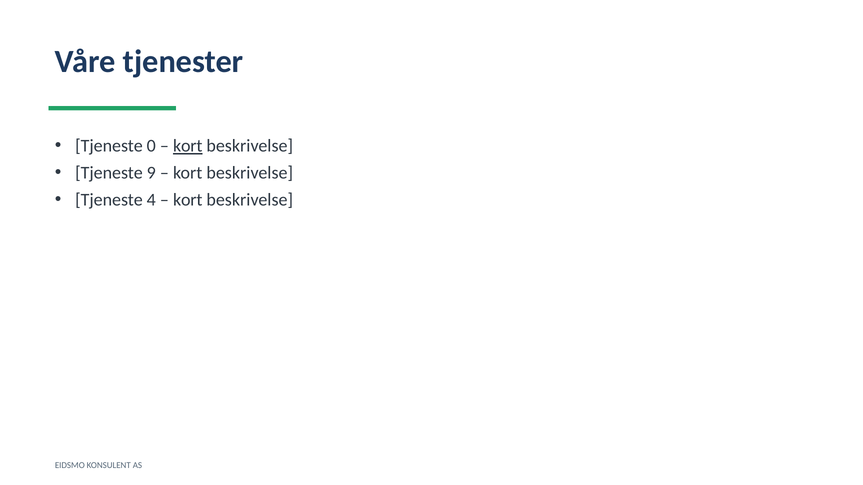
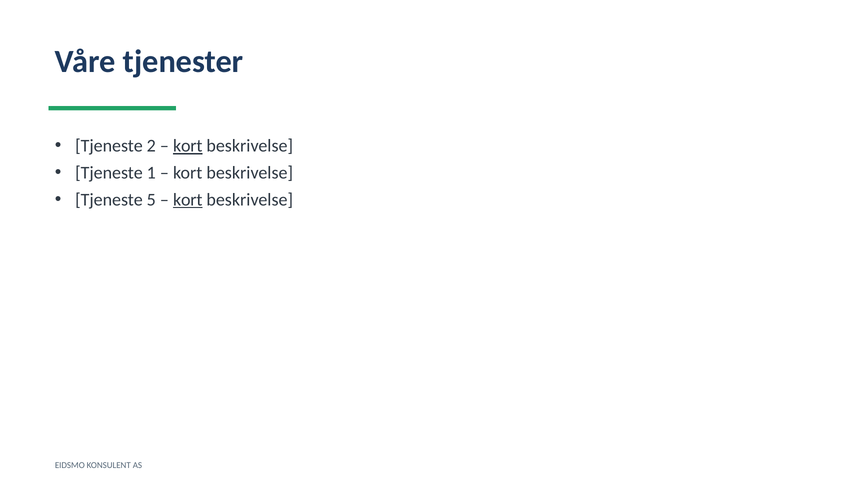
0: 0 -> 2
9: 9 -> 1
4: 4 -> 5
kort at (188, 200) underline: none -> present
